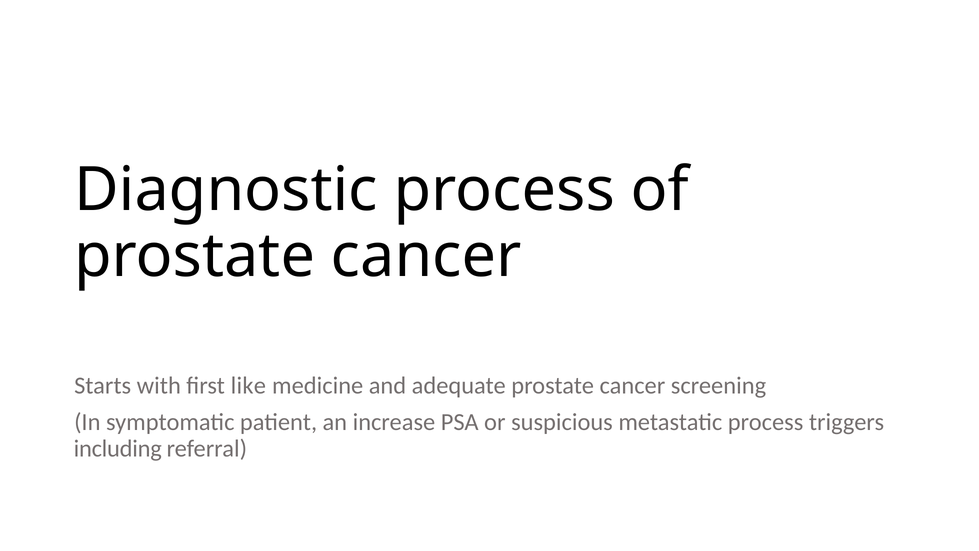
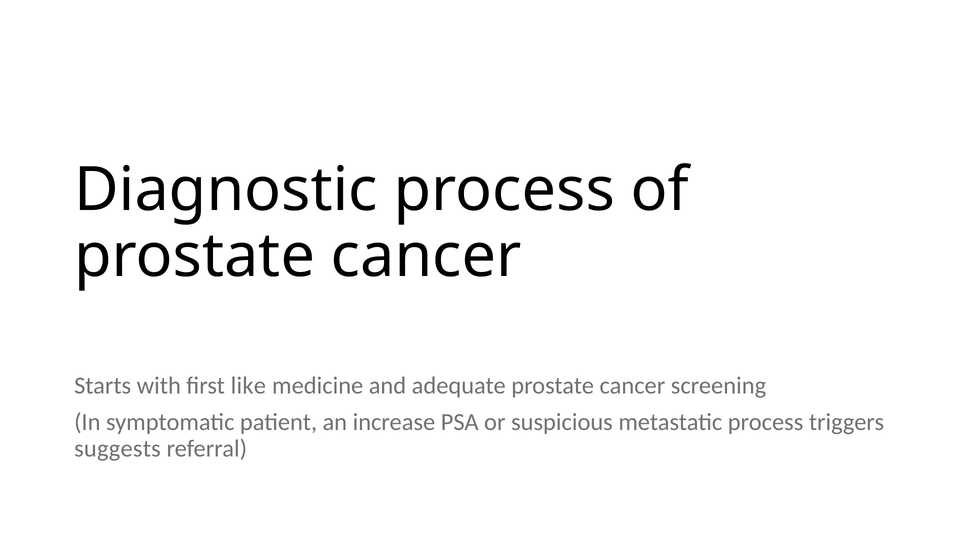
including: including -> suggests
